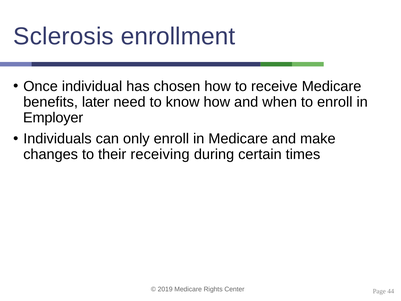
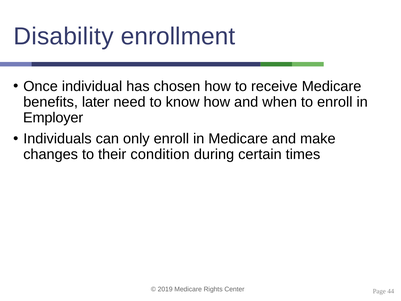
Sclerosis: Sclerosis -> Disability
receiving: receiving -> condition
